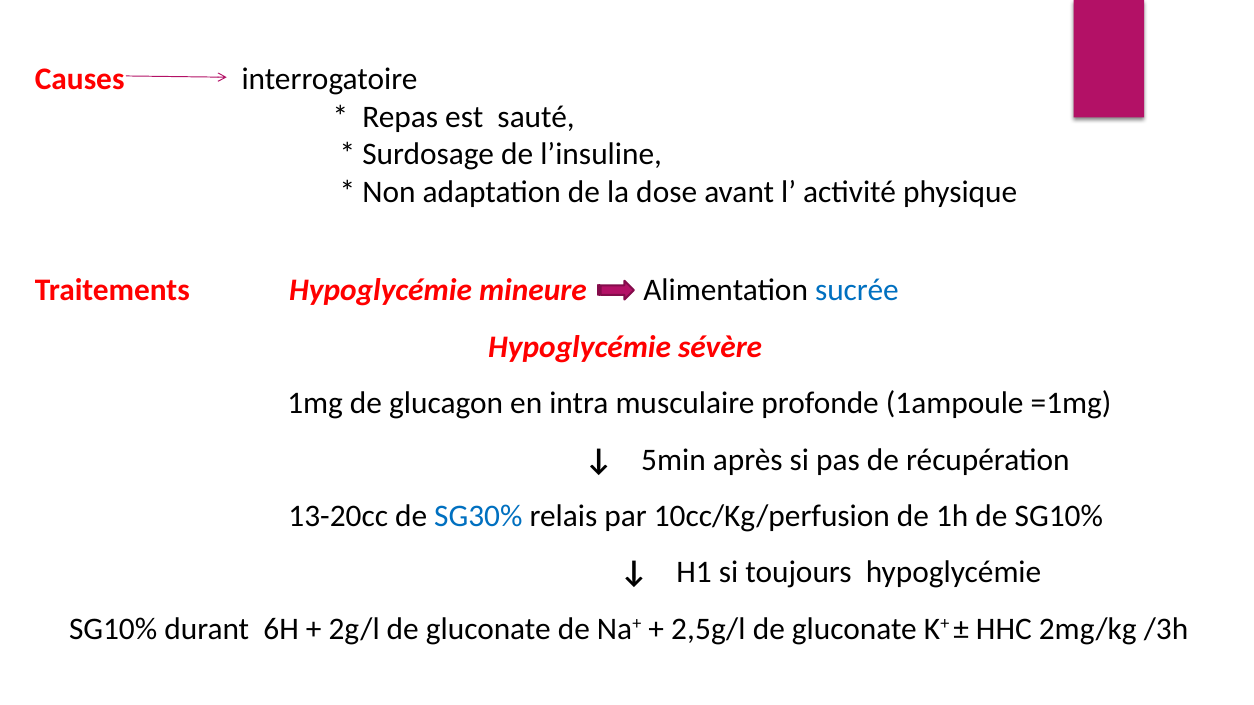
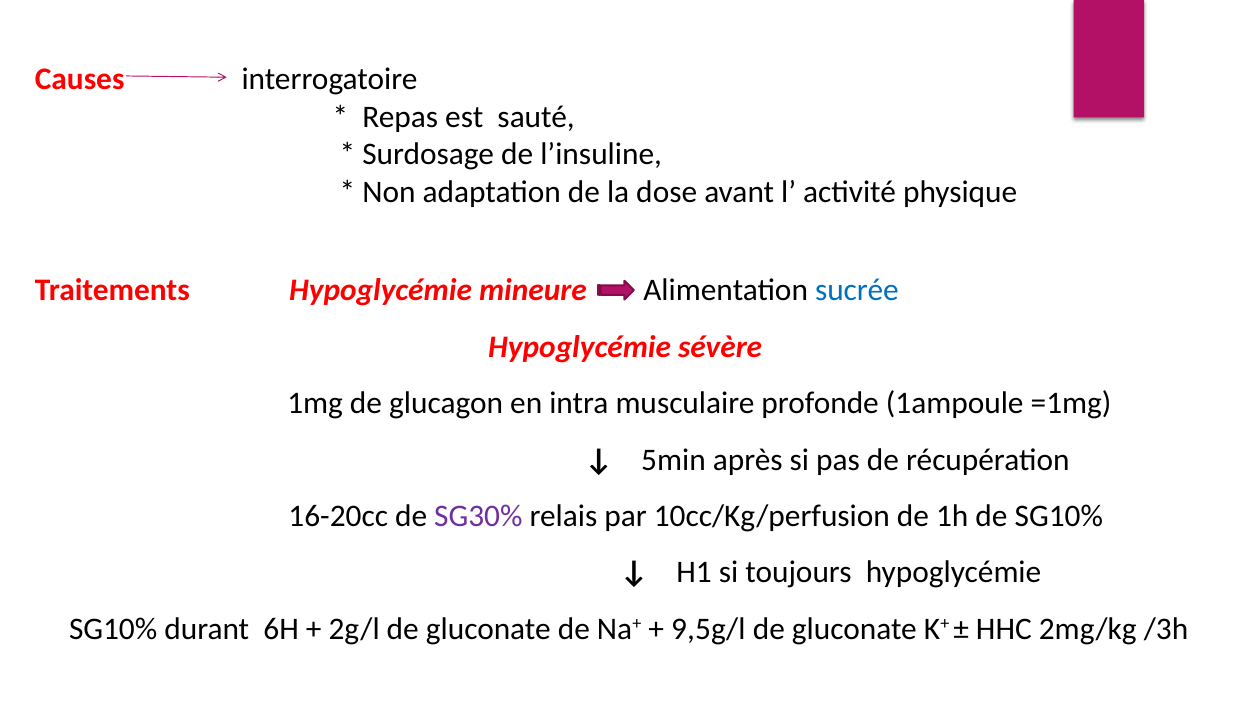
13-20cc: 13-20cc -> 16-20cc
SG30% colour: blue -> purple
2,5g/l: 2,5g/l -> 9,5g/l
